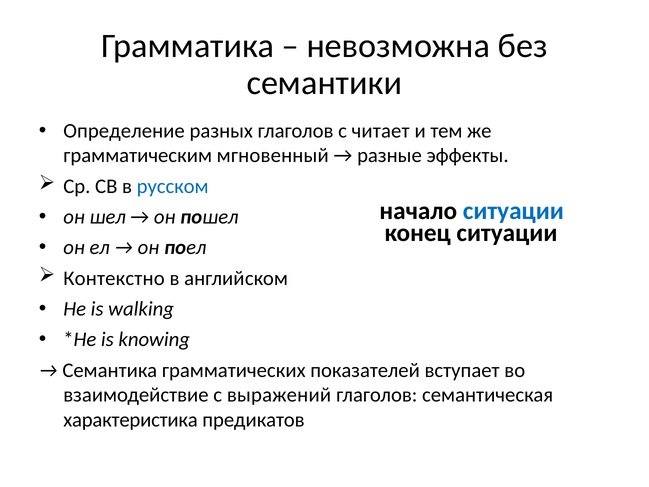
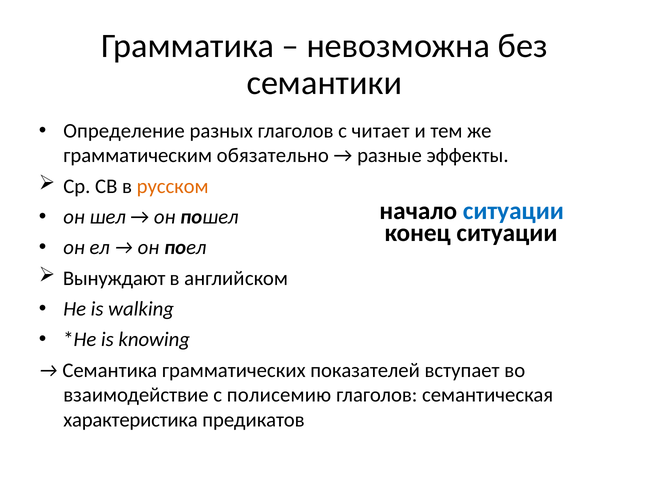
мгновенный: мгновенный -> обязательно
русском colour: blue -> orange
Контекстно: Контекстно -> Вынуждают
выражений: выражений -> полисемию
